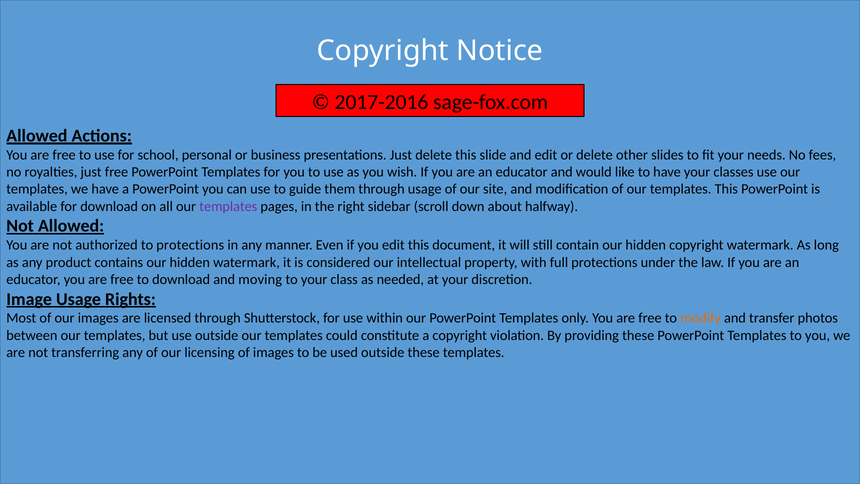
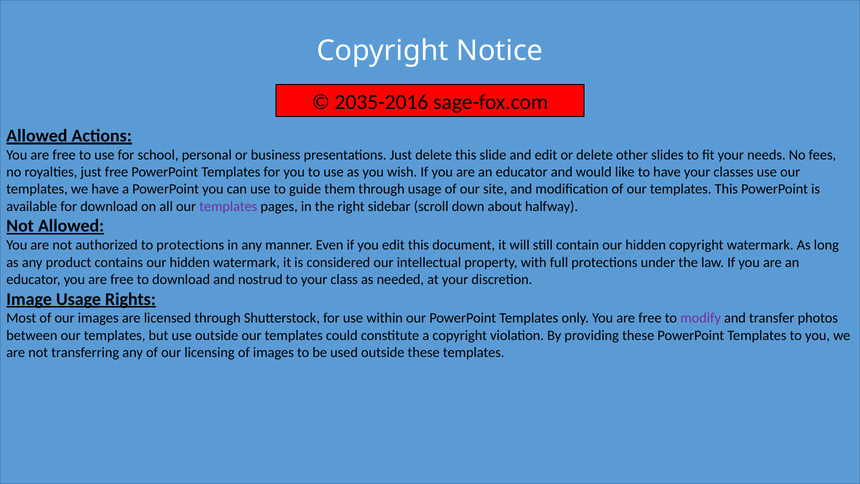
2017-2016: 2017-2016 -> 2035-2016
moving: moving -> nostrud
modify colour: orange -> purple
